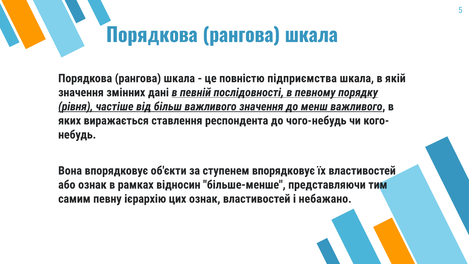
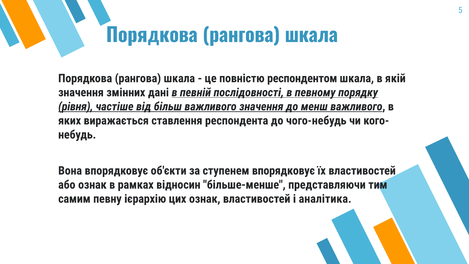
підприємства: підприємства -> респондентом
небажано: небажано -> аналітика
